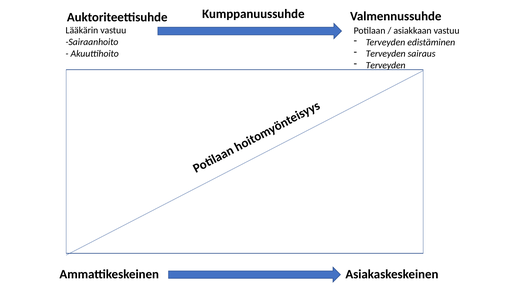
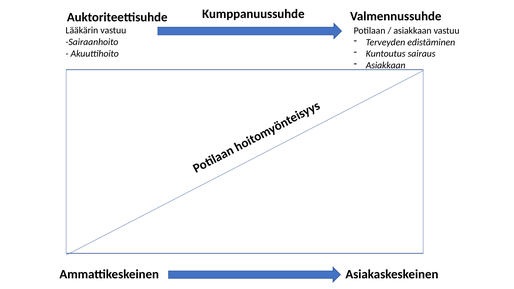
Terveyden at (386, 54): Terveyden -> Kuntoutus
Terveyden at (386, 65): Terveyden -> Asiakkaan
